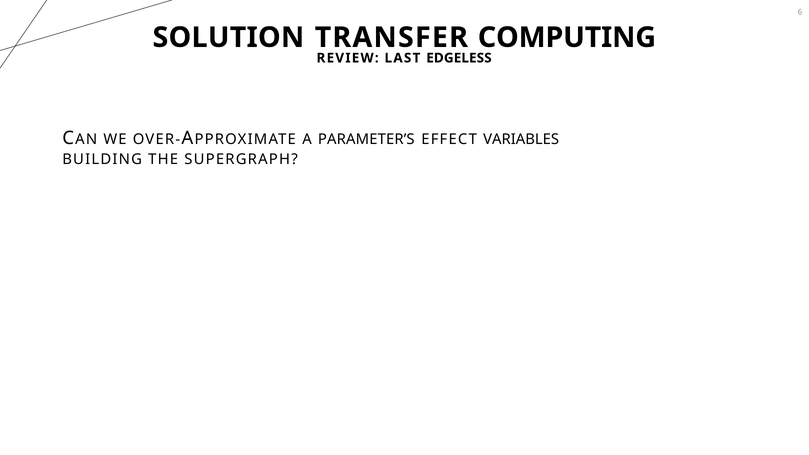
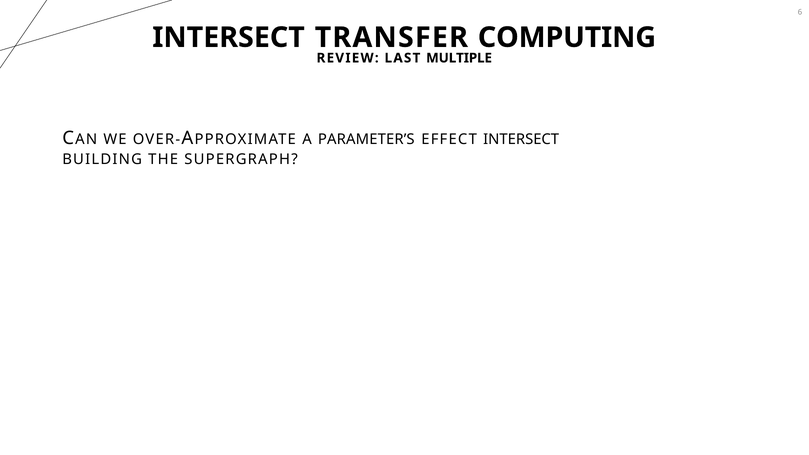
SOLUTION at (228, 37): SOLUTION -> INTERSECT
EDGELESS: EDGELESS -> MULTIPLE
EFFECT VARIABLES: VARIABLES -> INTERSECT
